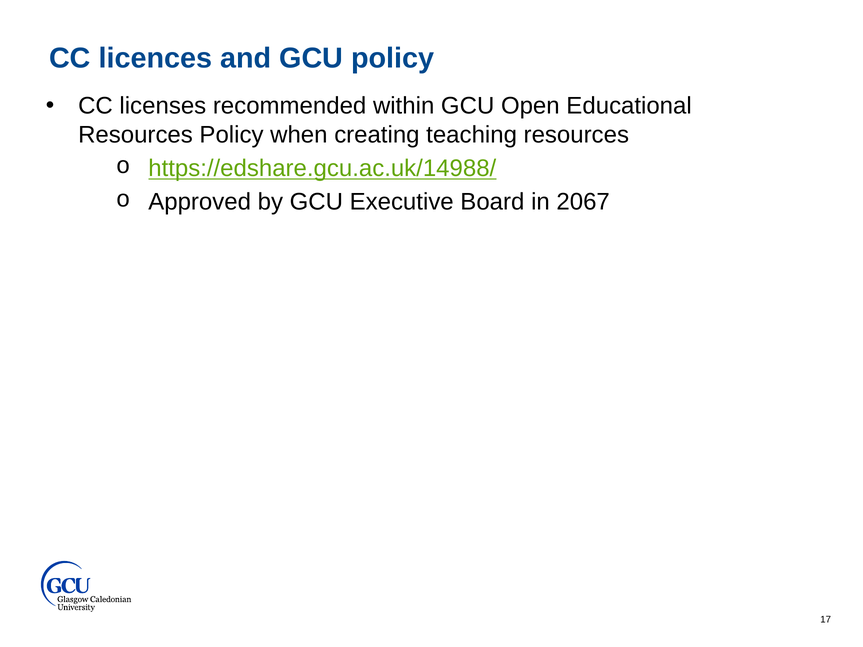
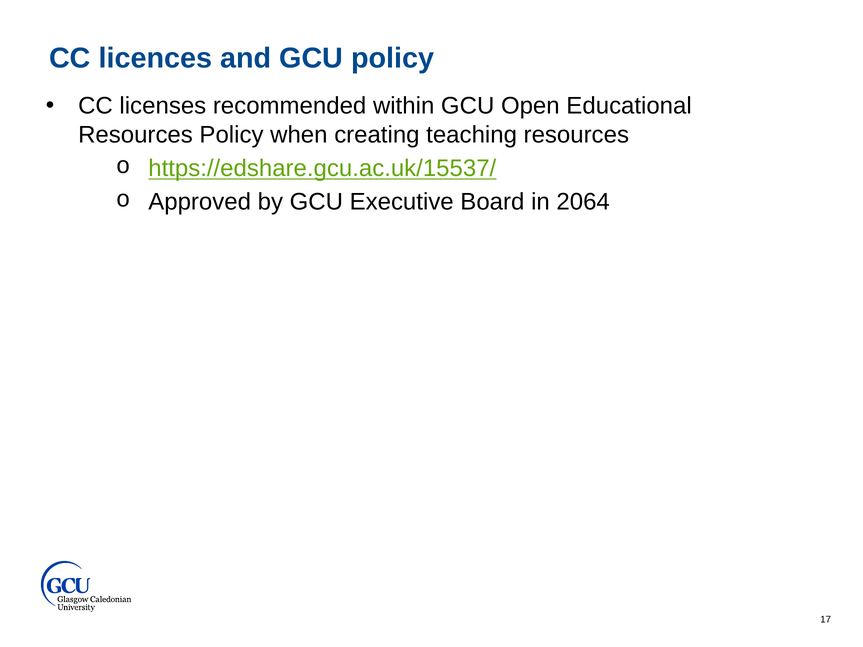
https://edshare.gcu.ac.uk/14988/: https://edshare.gcu.ac.uk/14988/ -> https://edshare.gcu.ac.uk/15537/
2067: 2067 -> 2064
